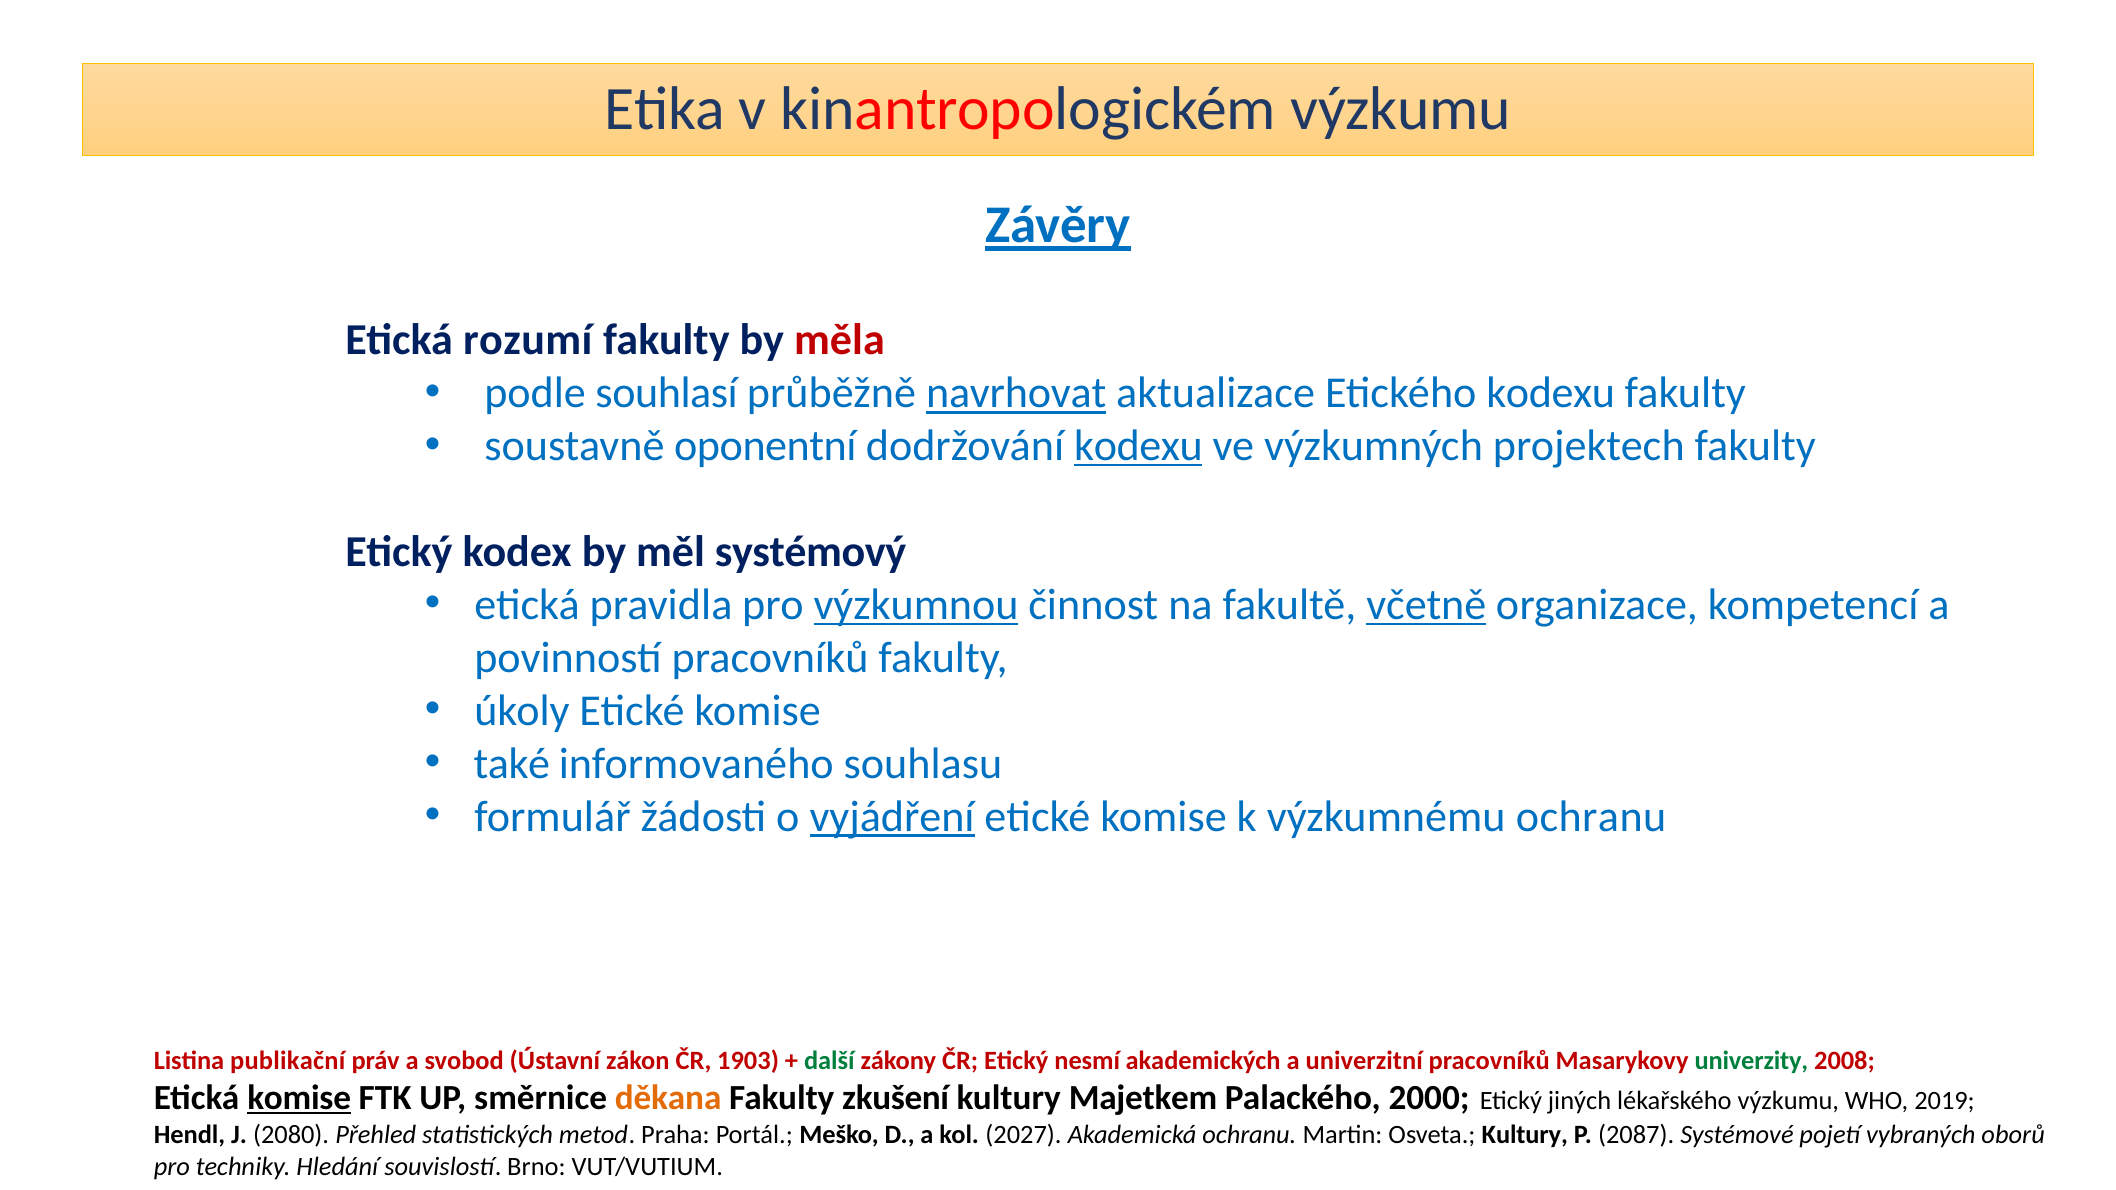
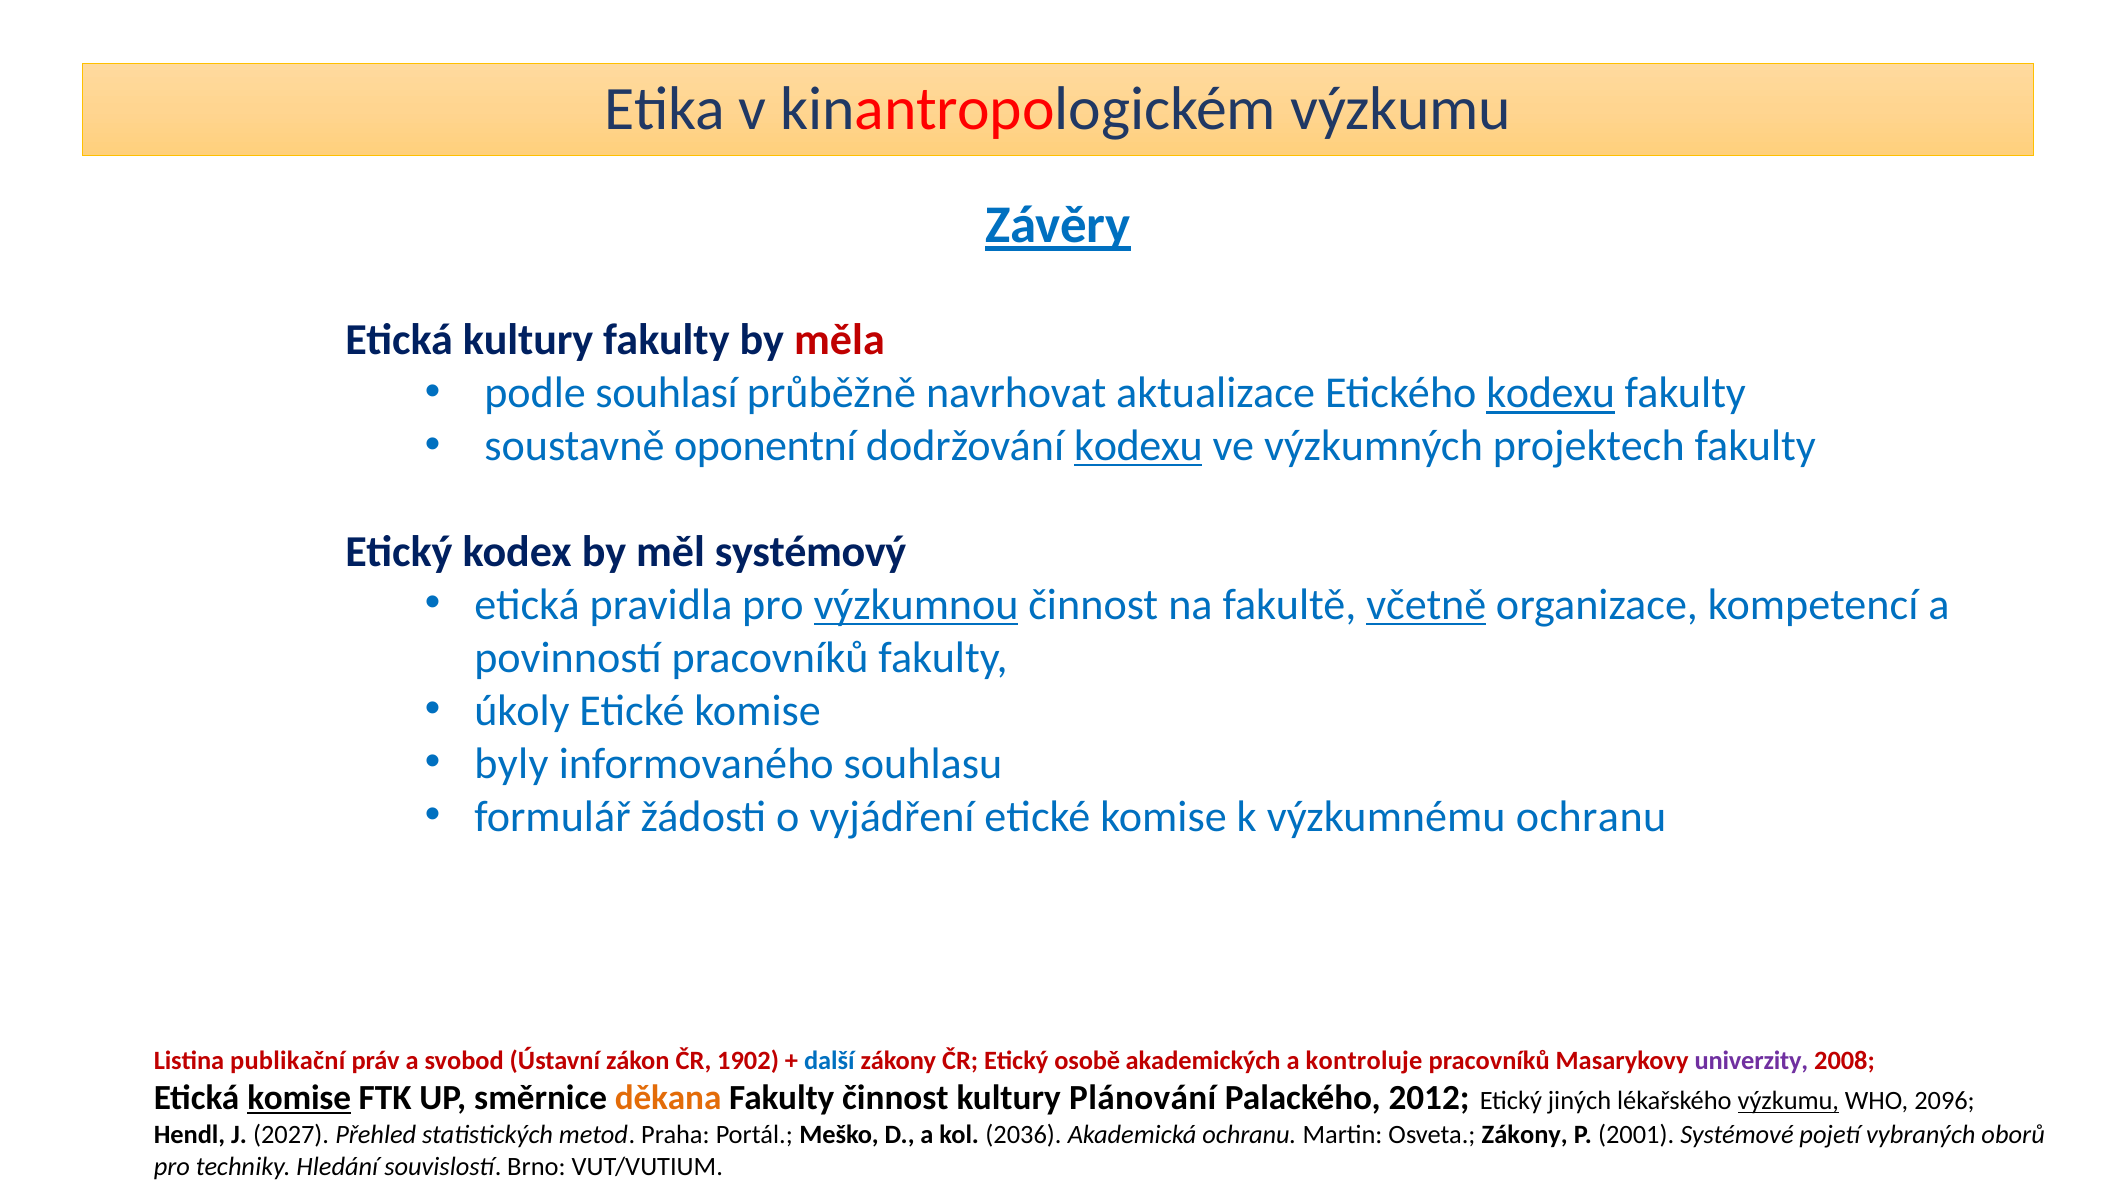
Etická rozumí: rozumí -> kultury
navrhovat underline: present -> none
kodexu at (1551, 393) underline: none -> present
také: také -> byly
vyjádření underline: present -> none
1903: 1903 -> 1902
další colour: green -> blue
nesmí: nesmí -> osobě
univerzitní: univerzitní -> kontroluje
univerzity colour: green -> purple
Fakulty zkušení: zkušení -> činnost
Majetkem: Majetkem -> Plánování
2000: 2000 -> 2012
výzkumu at (1788, 1101) underline: none -> present
2019: 2019 -> 2096
2080: 2080 -> 2027
2027: 2027 -> 2036
Osveta Kultury: Kultury -> Zákony
2087: 2087 -> 2001
